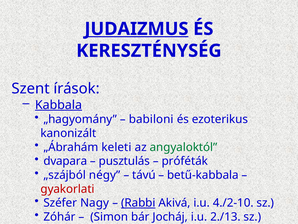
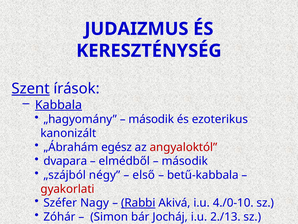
JUDAIZMUS underline: present -> none
Szent underline: none -> present
babiloni at (151, 119): babiloni -> második
keleti: keleti -> egész
angyaloktól colour: green -> red
pusztulás: pusztulás -> elmédből
próféták at (185, 161): próféták -> második
távú: távú -> első
4./2-10: 4./2-10 -> 4./0-10
